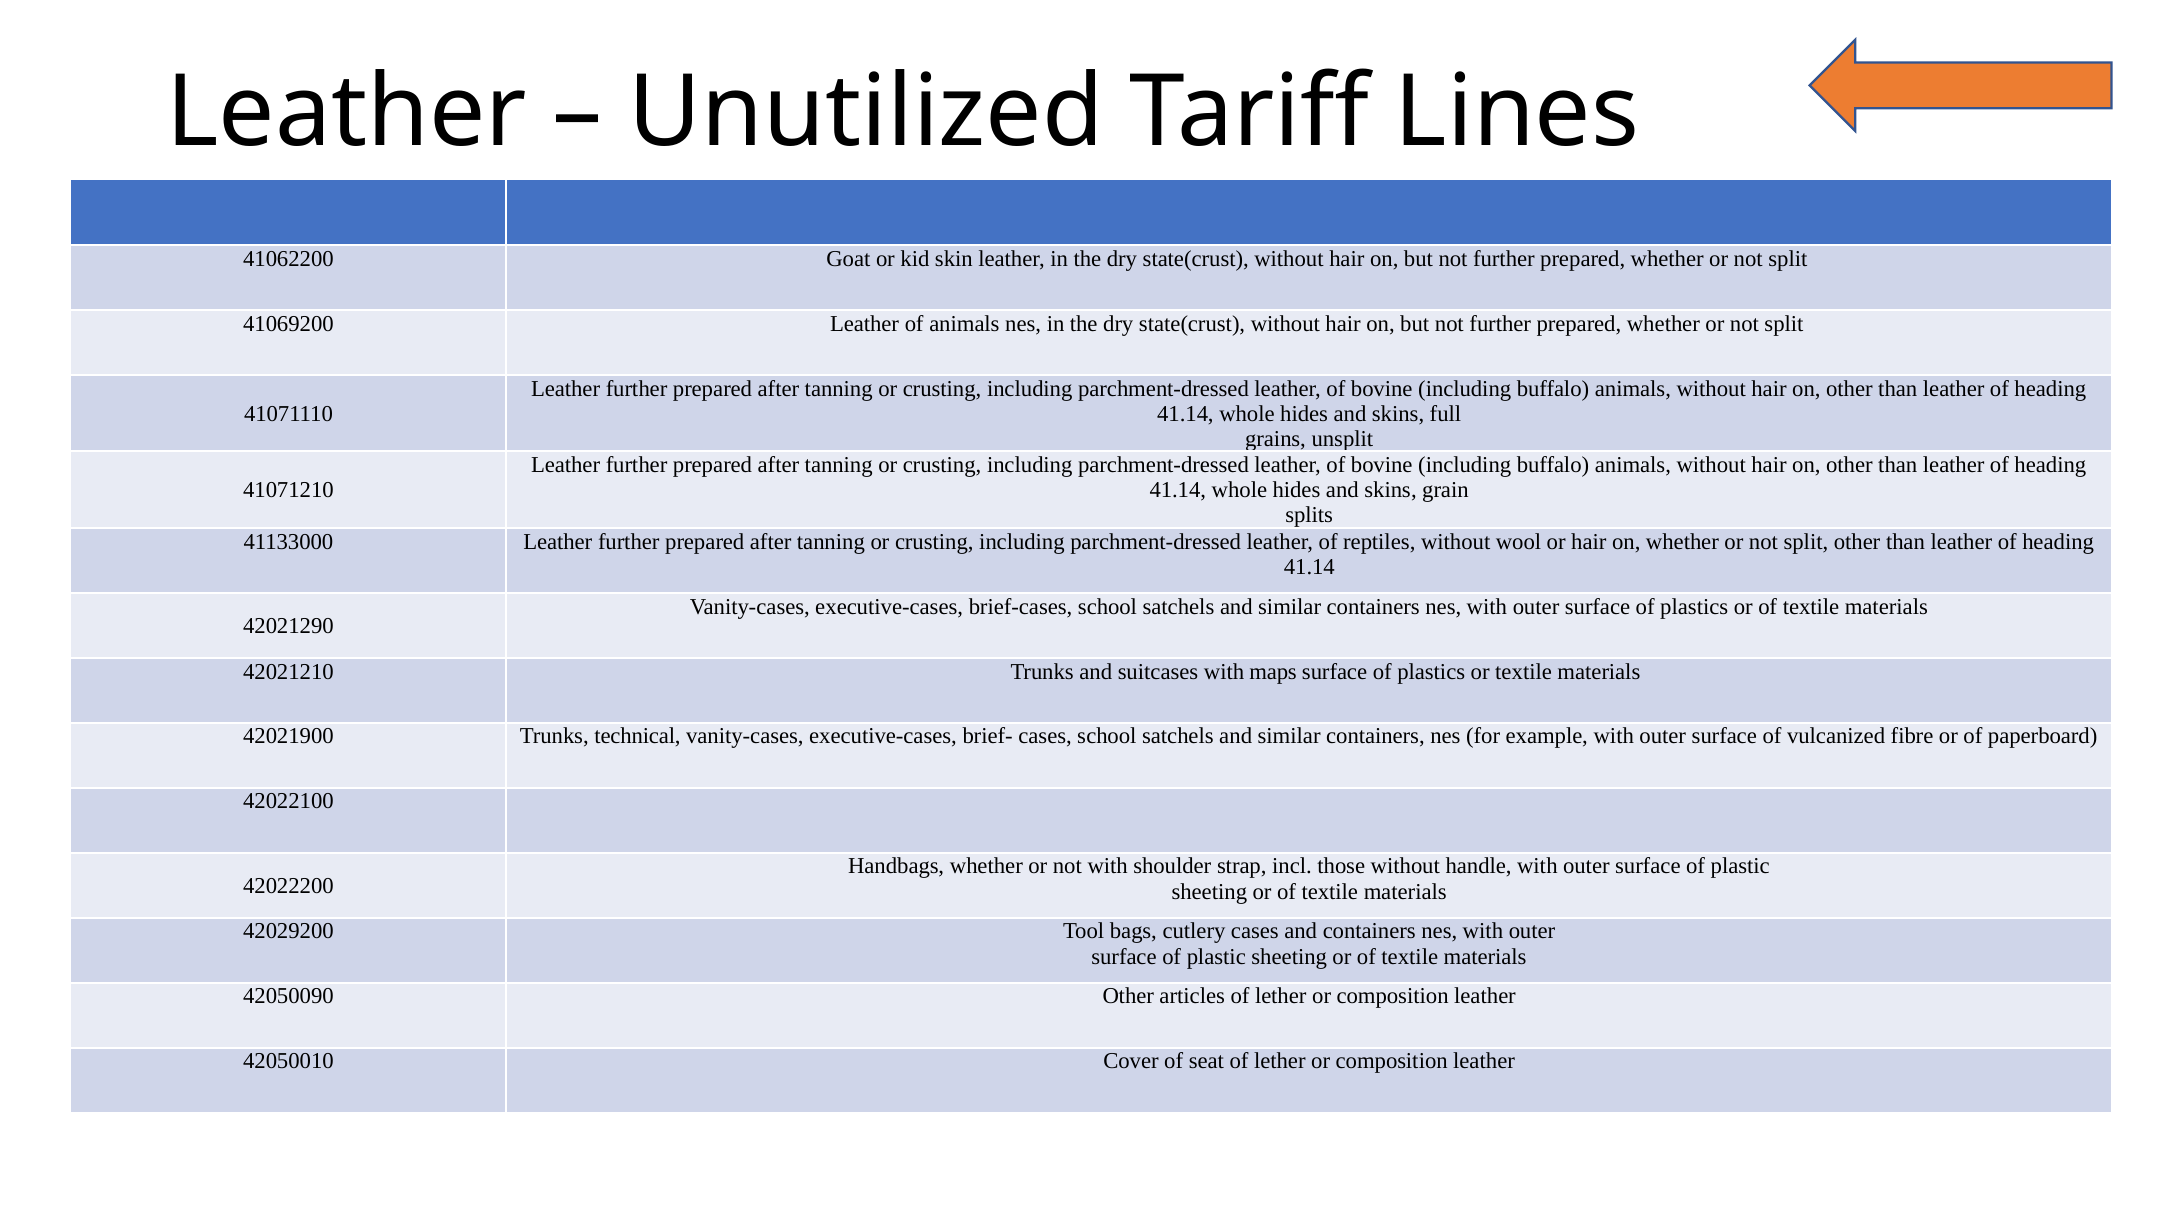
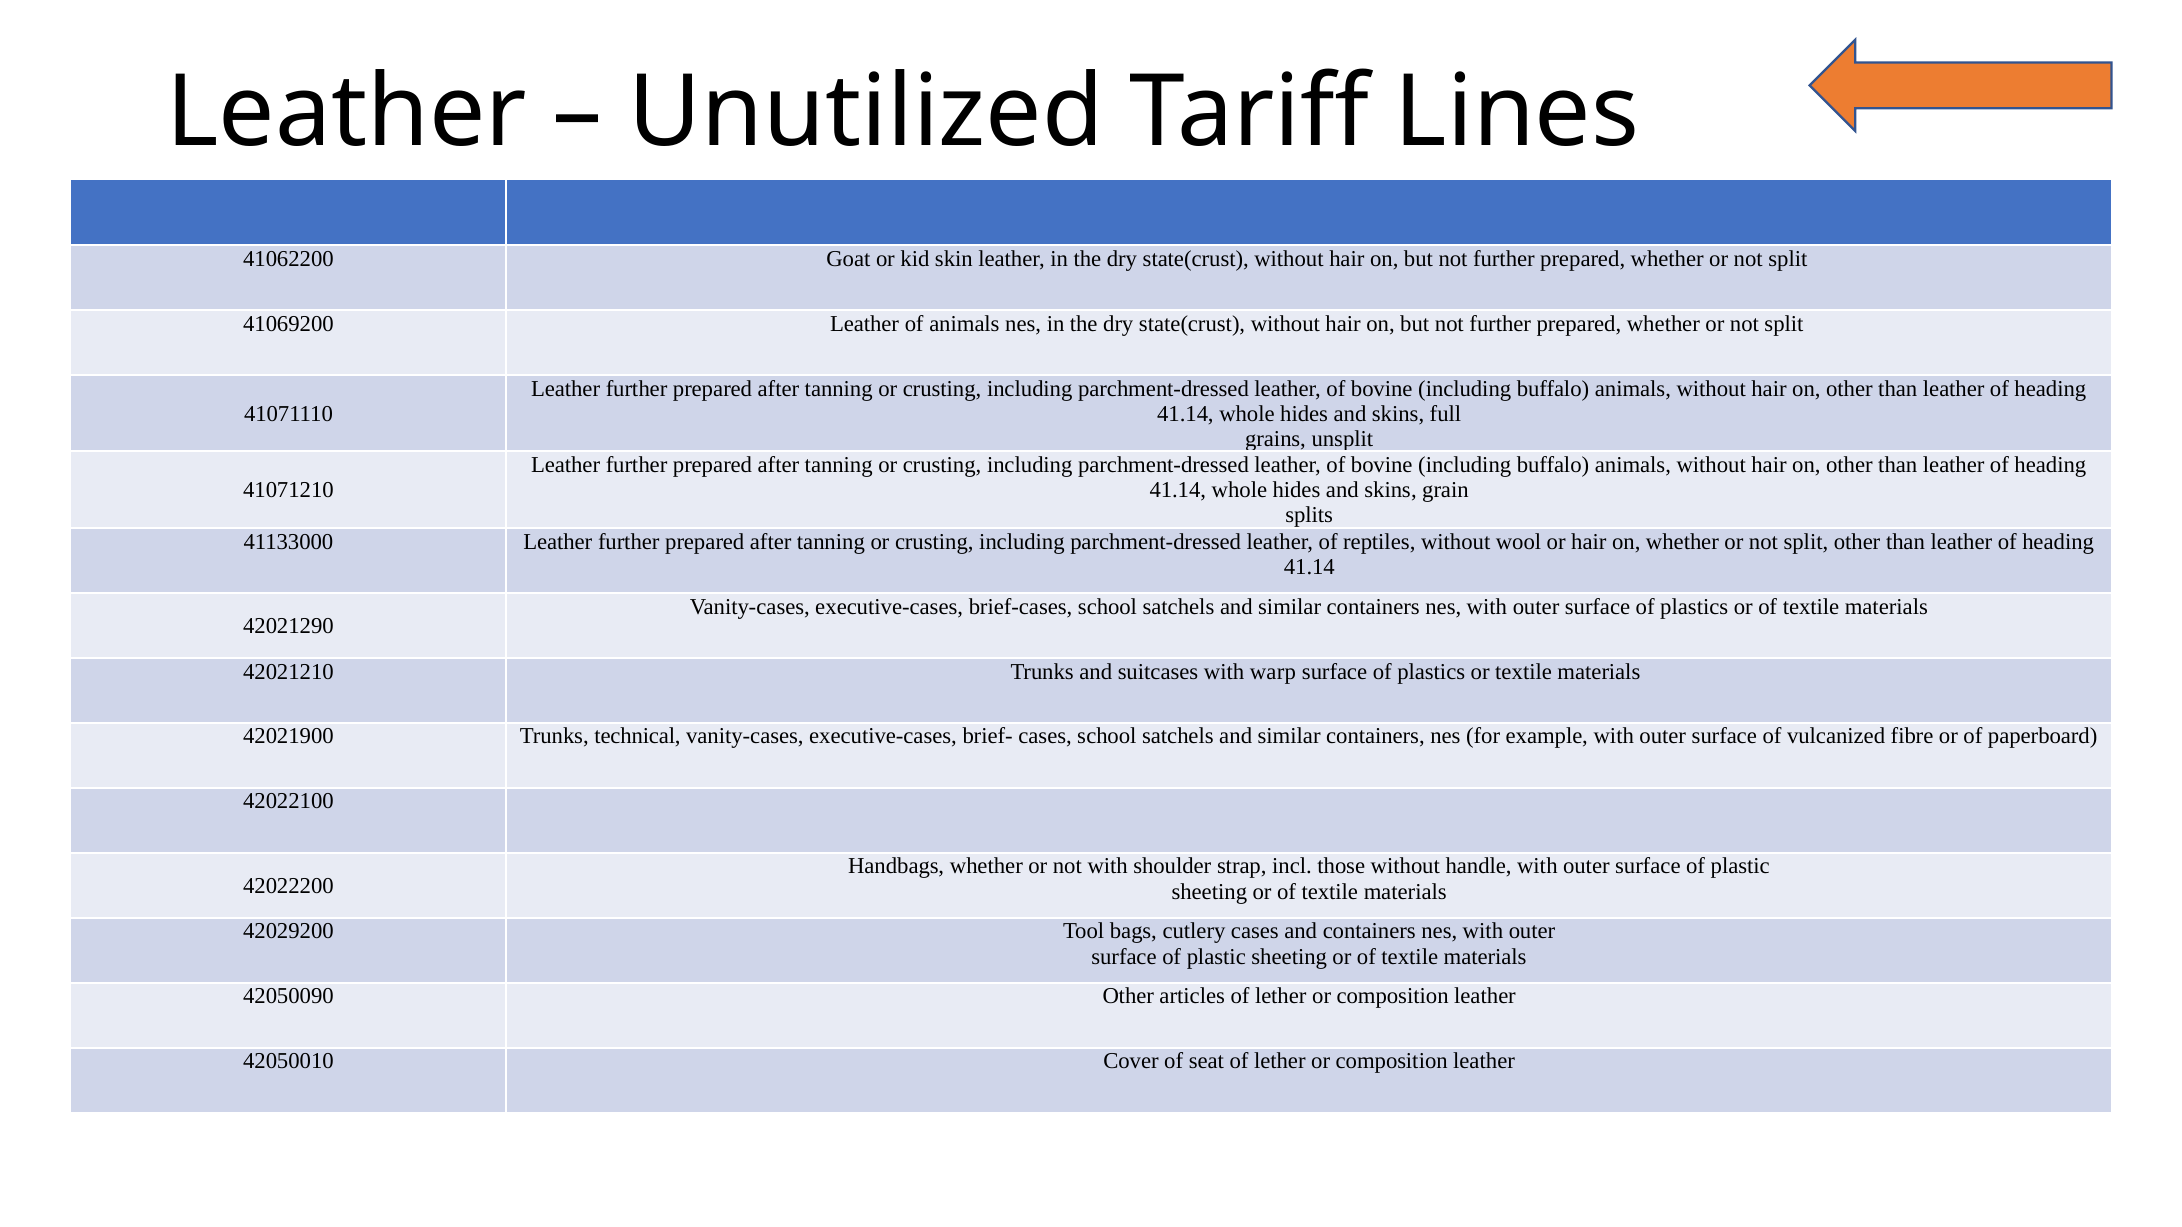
maps: maps -> warp
